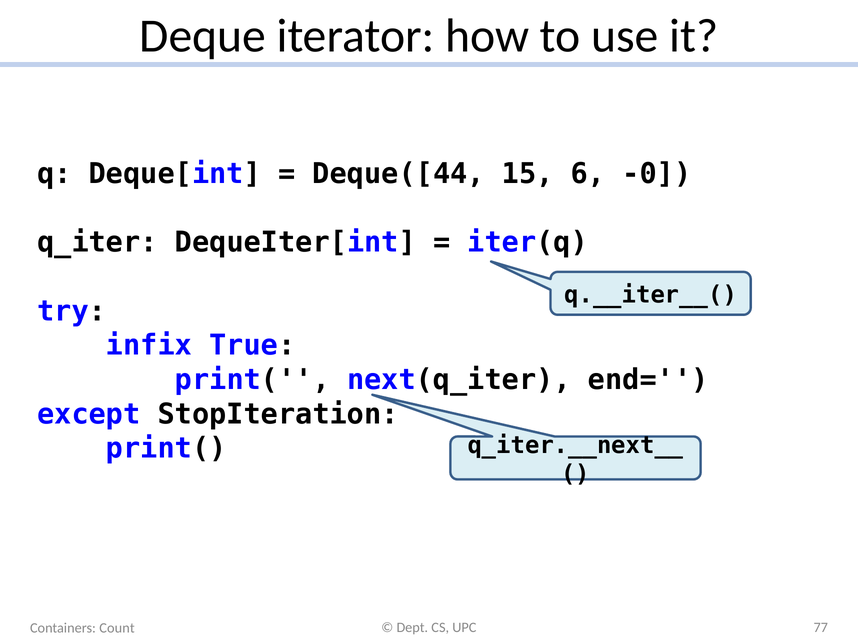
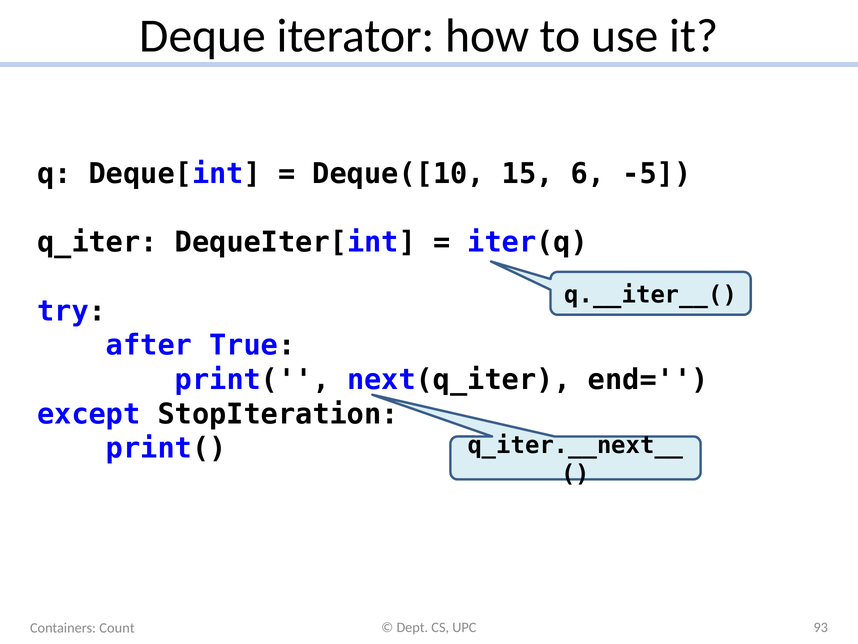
Deque([44: Deque([44 -> Deque([10
-0: -0 -> -5
infix: infix -> after
77: 77 -> 93
